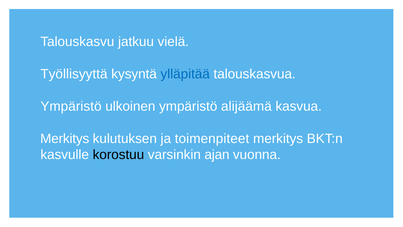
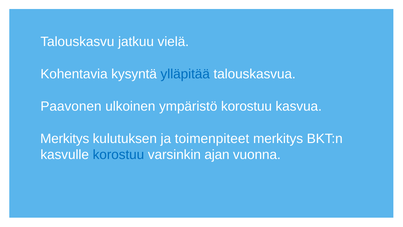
Työllisyyttä: Työllisyyttä -> Kohentavia
Ympäristö at (71, 106): Ympäristö -> Paavonen
ympäristö alijäämä: alijäämä -> korostuu
korostuu at (118, 155) colour: black -> blue
